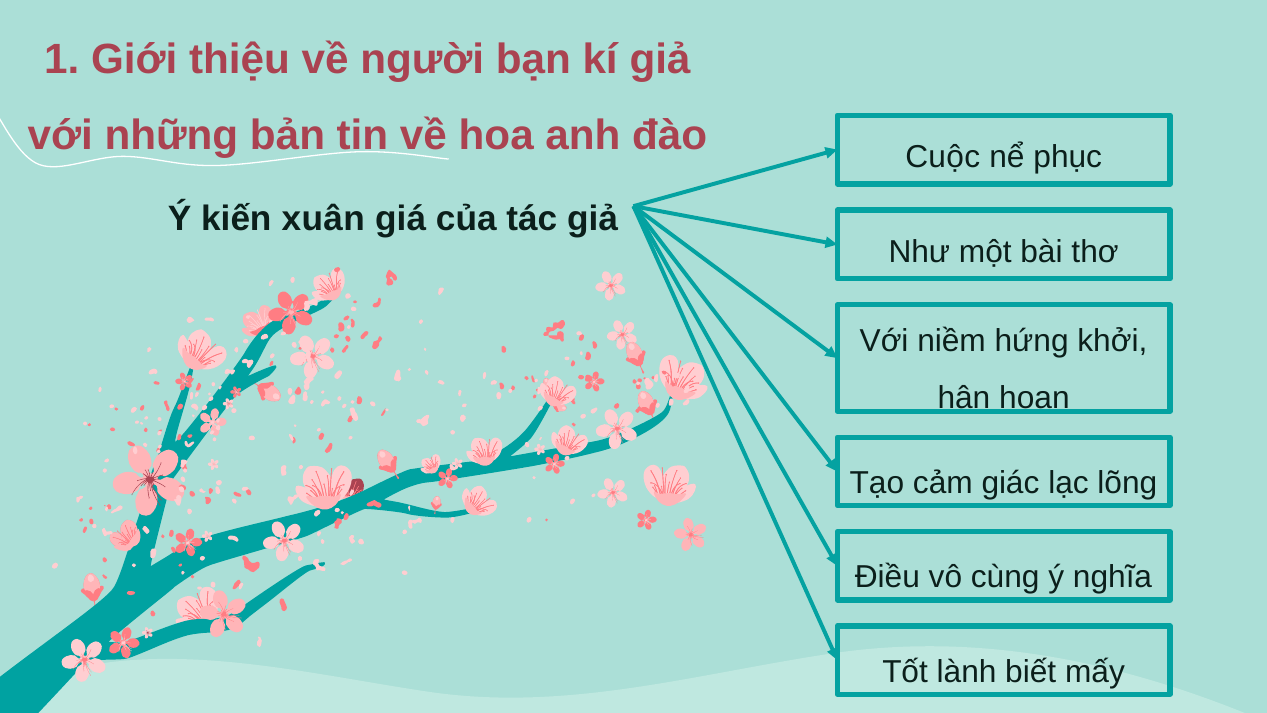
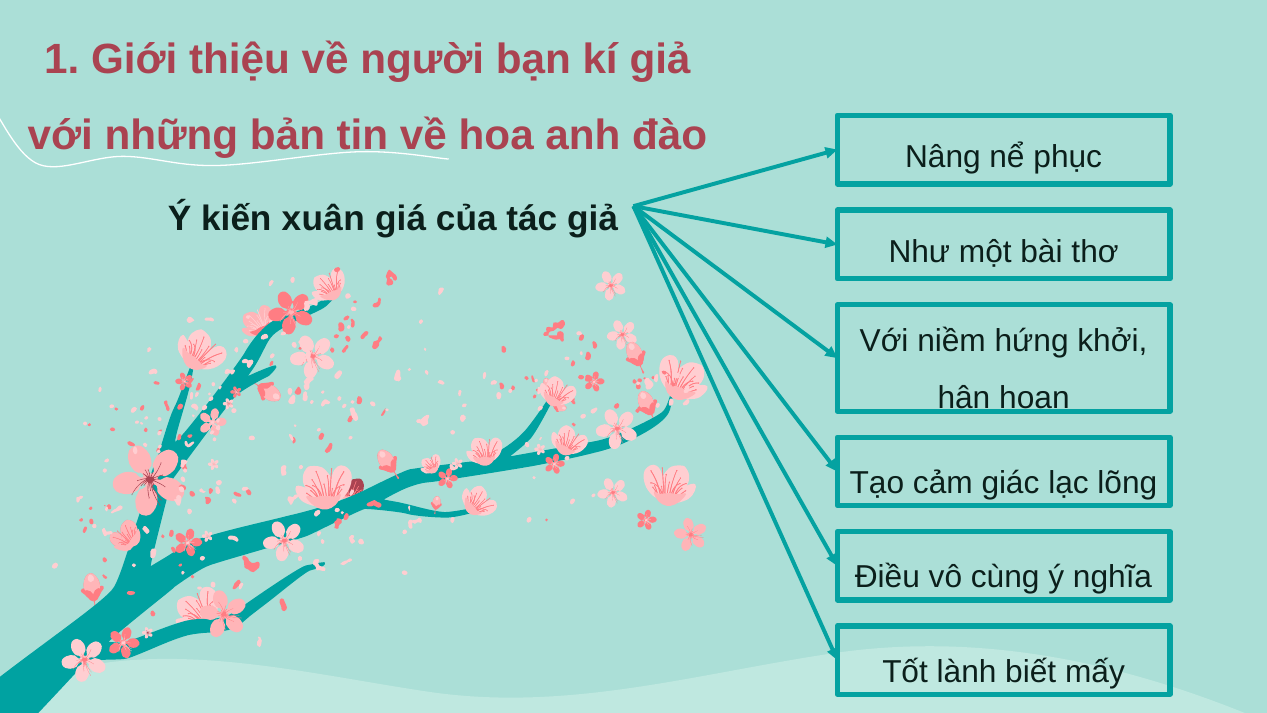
Cuộc: Cuộc -> Nâng
